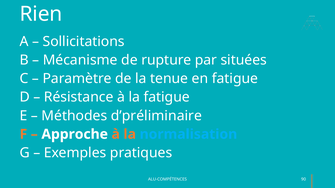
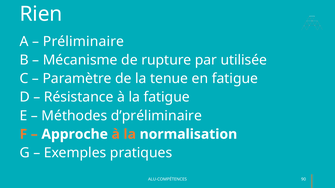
Sollicitations: Sollicitations -> Préliminaire
situées: situées -> utilisée
normalisation colour: light blue -> white
